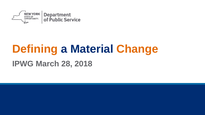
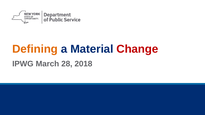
Change colour: orange -> red
